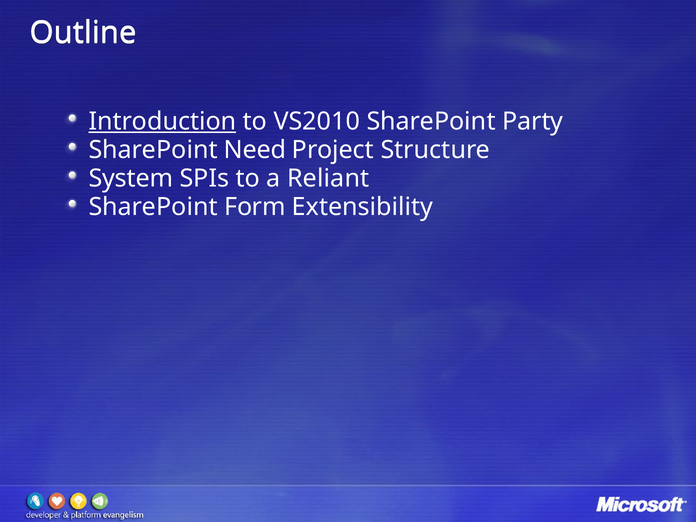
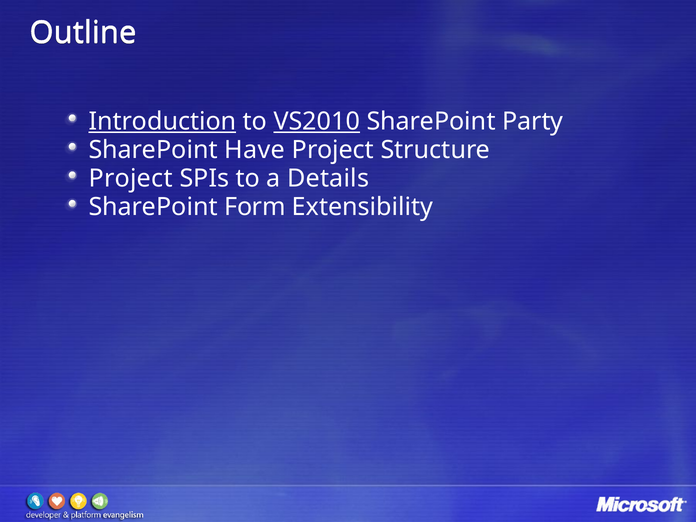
VS2010 underline: none -> present
Need: Need -> Have
System at (131, 178): System -> Project
Reliant: Reliant -> Details
